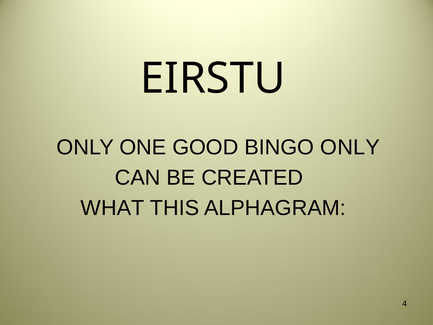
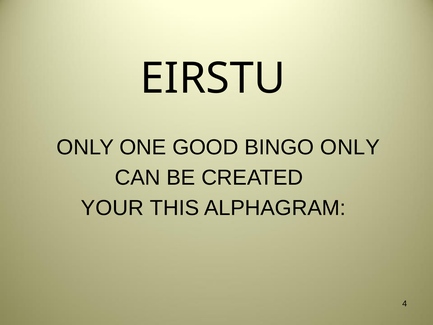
WHAT: WHAT -> YOUR
